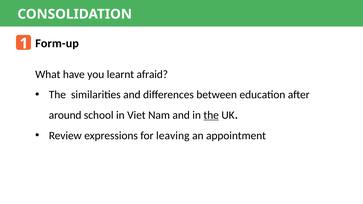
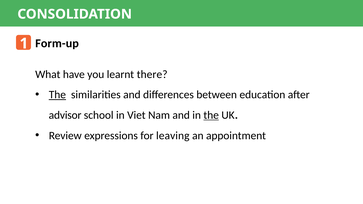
afraid: afraid -> there
The at (57, 95) underline: none -> present
around: around -> advisor
